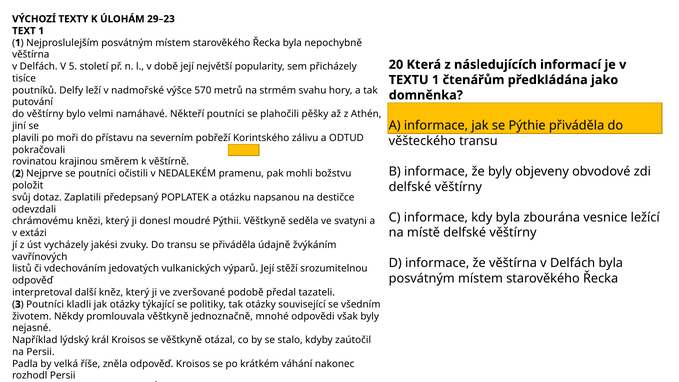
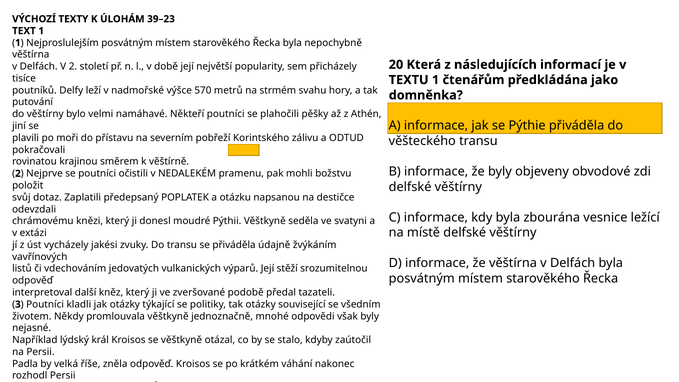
29–23: 29–23 -> 39–23
V 5: 5 -> 2
